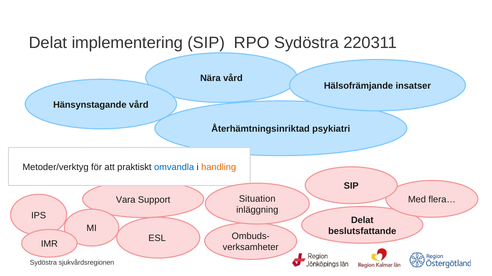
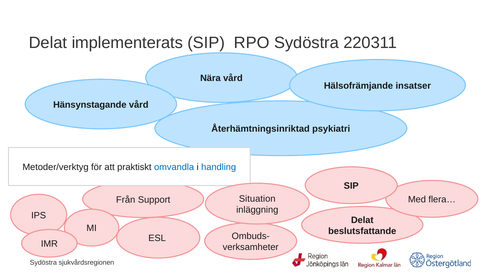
implementering: implementering -> implementerats
handling colour: orange -> blue
Vara: Vara -> Från
